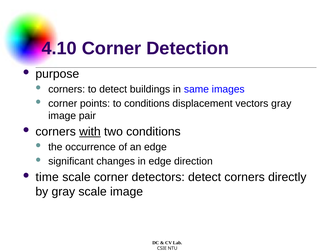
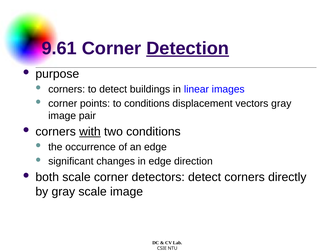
4.10: 4.10 -> 9.61
Detection underline: none -> present
same: same -> linear
time: time -> both
